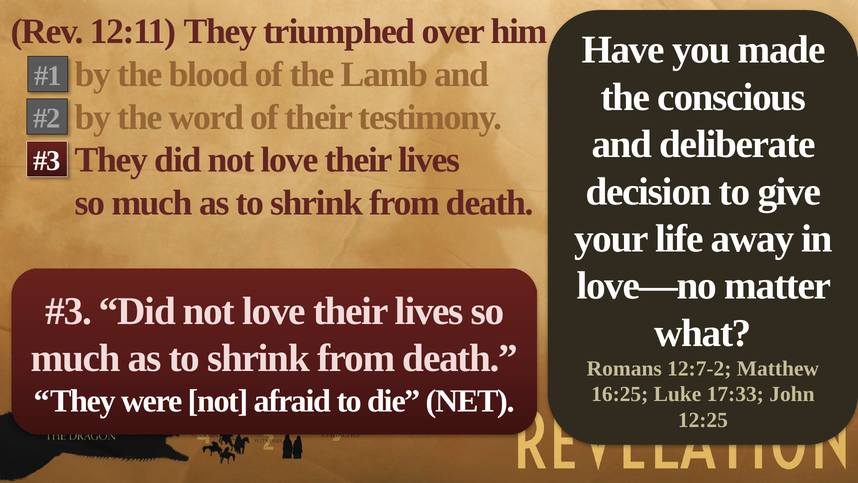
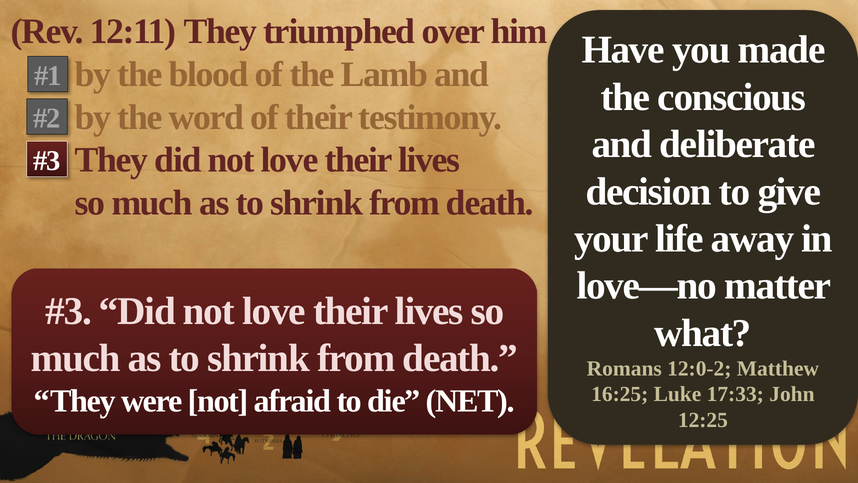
12:7-2: 12:7-2 -> 12:0-2
